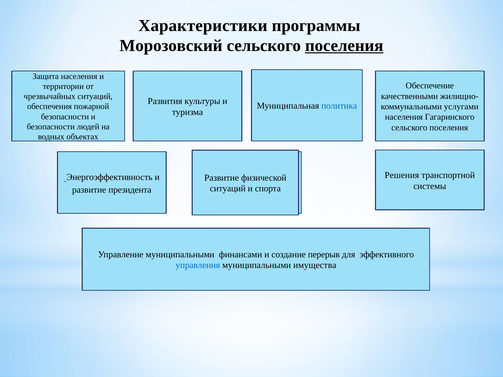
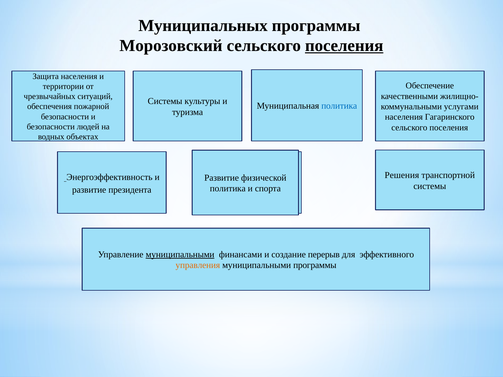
Характеристики: Характеристики -> Муниципальных
Развития at (165, 101): Развития -> Системы
ситуаций at (228, 189): ситуаций -> политика
муниципальными at (180, 255) underline: none -> present
управления colour: blue -> orange
муниципальными имущества: имущества -> программы
